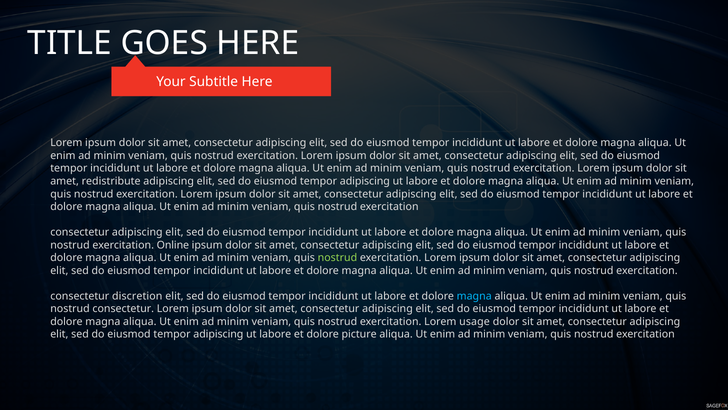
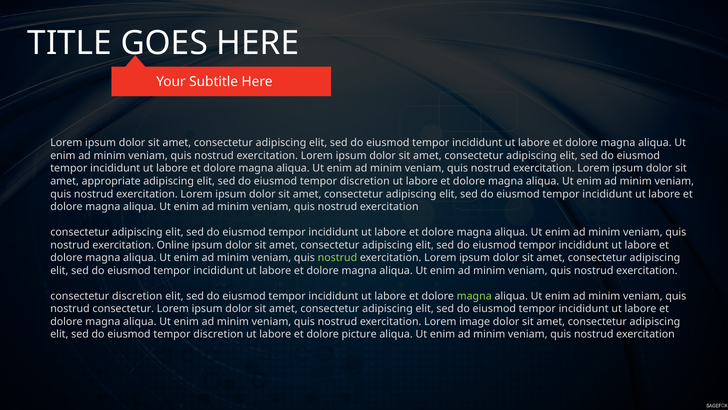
redistribute: redistribute -> appropriate
adipiscing at (365, 181): adipiscing -> discretion
magna at (474, 296) colour: light blue -> light green
usage: usage -> image
adipiscing at (218, 334): adipiscing -> discretion
